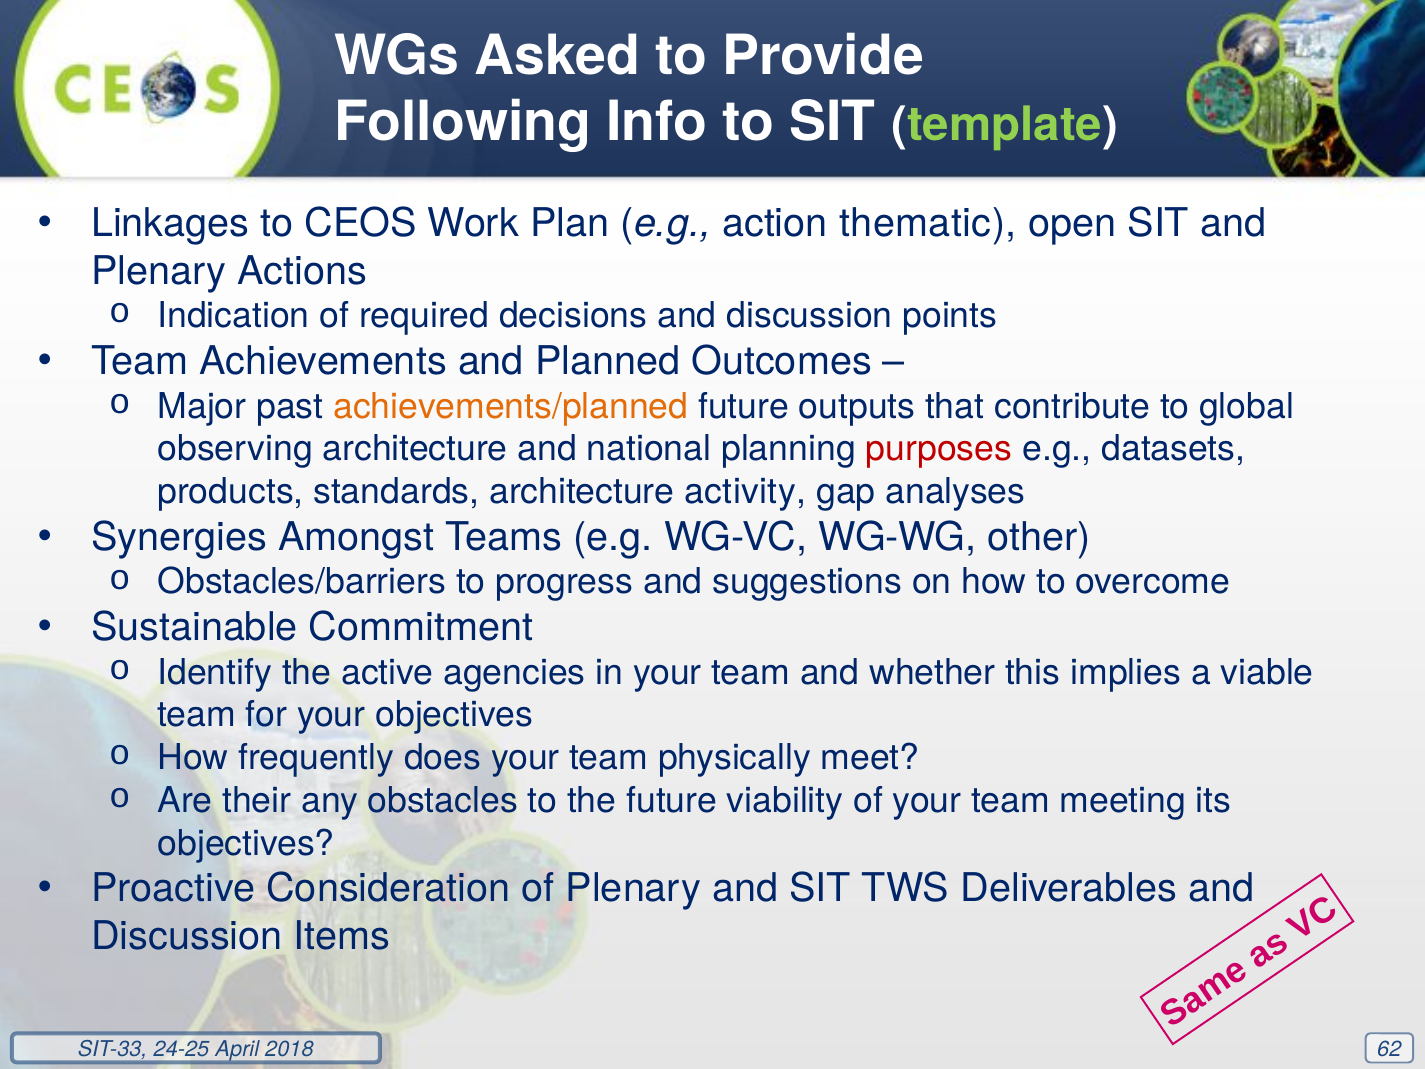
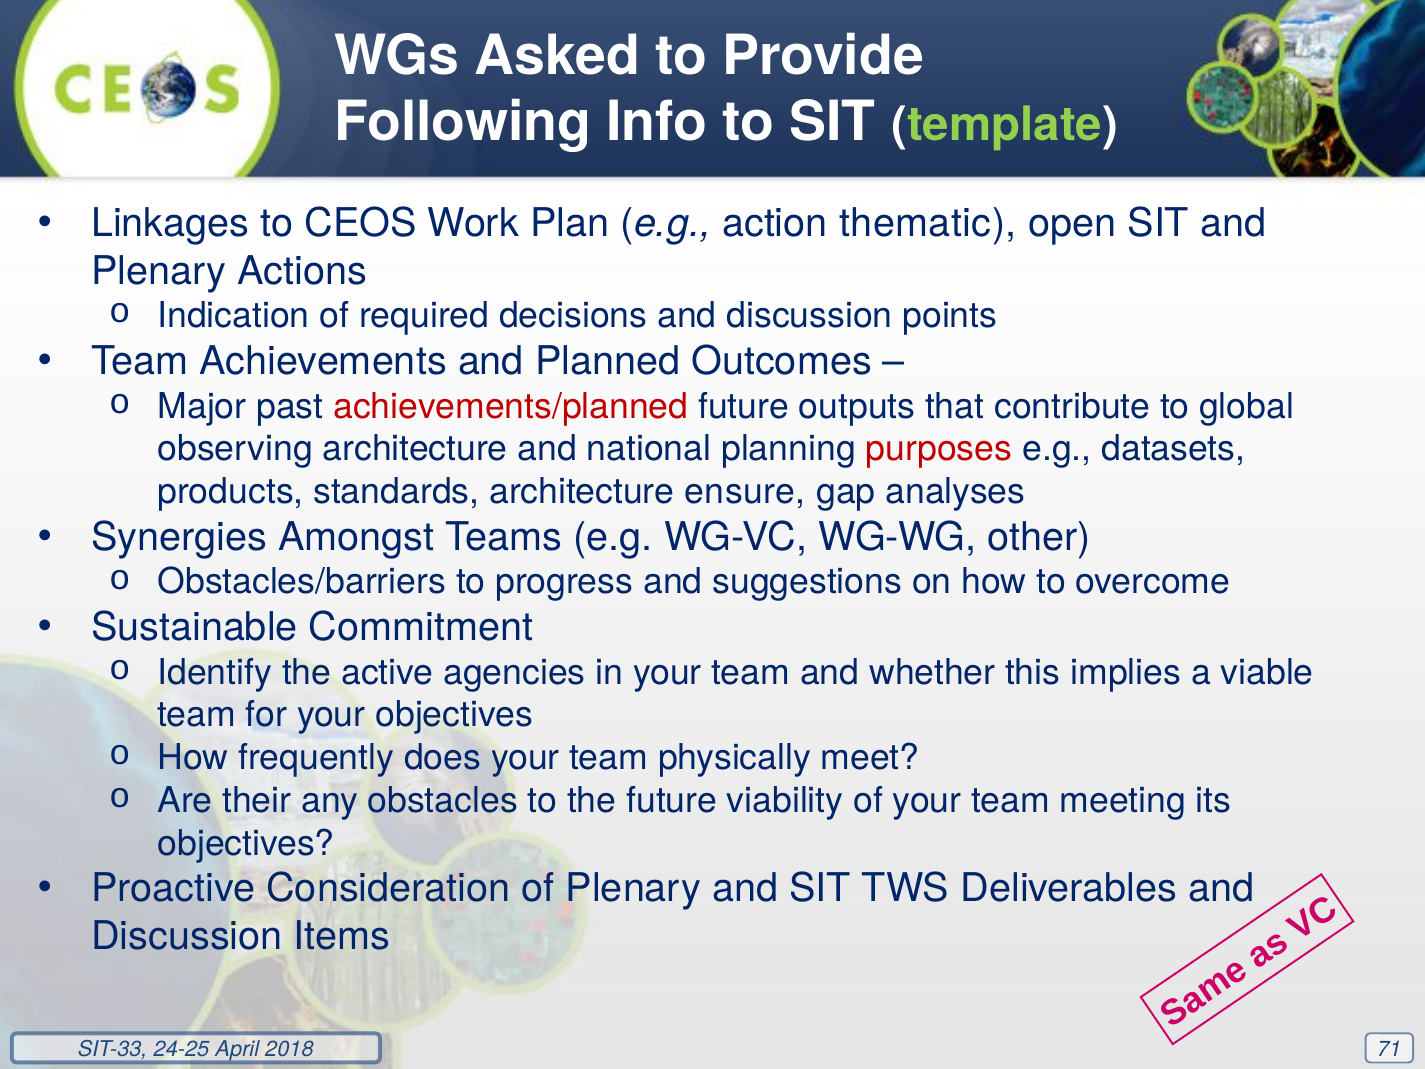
achievements/planned colour: orange -> red
activity: activity -> ensure
62: 62 -> 71
